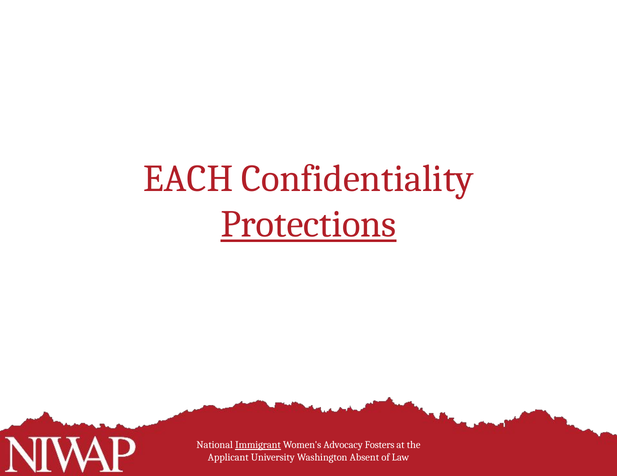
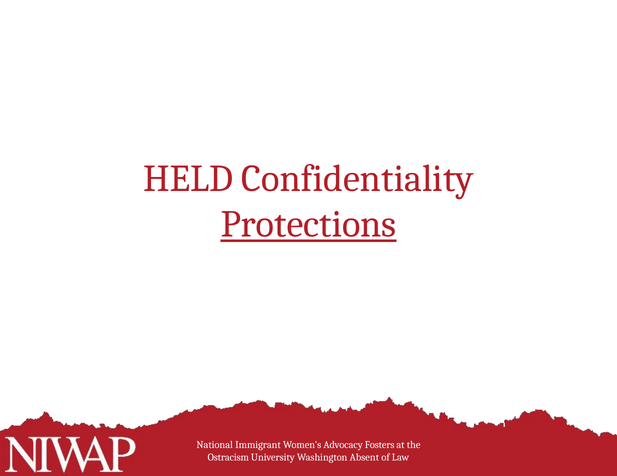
EACH: EACH -> HELD
Immigrant underline: present -> none
Applicant: Applicant -> Ostracism
